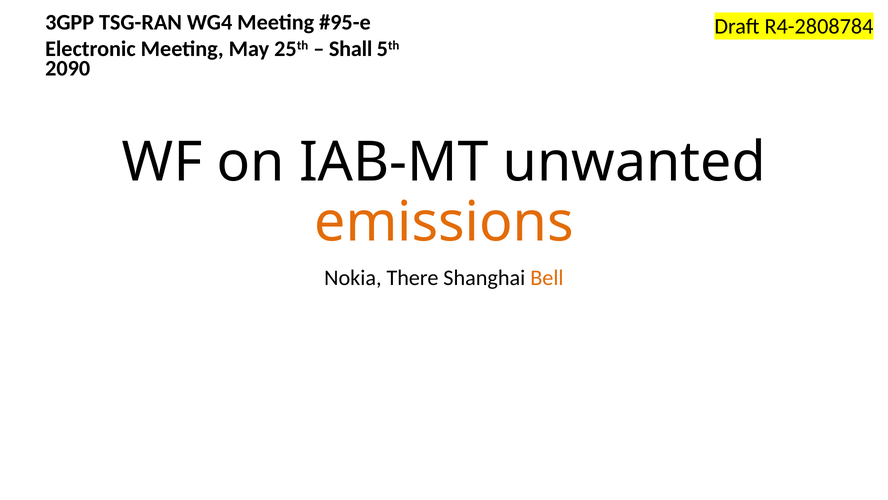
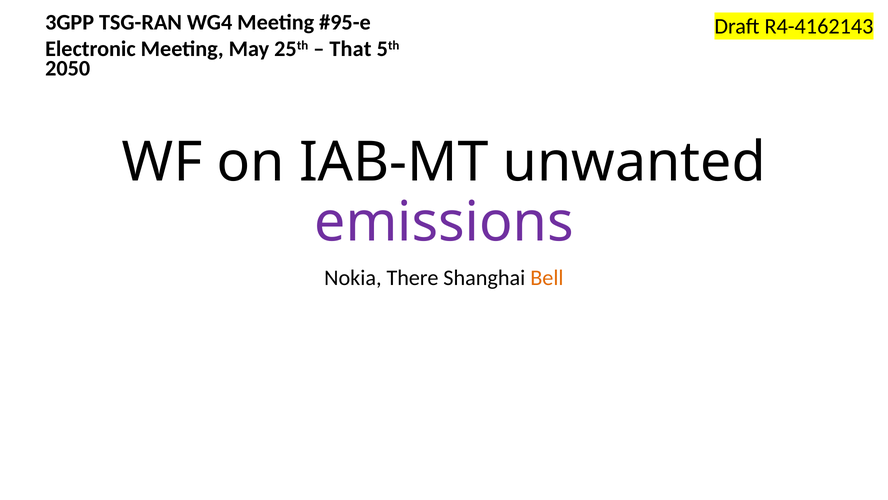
R4-2808784: R4-2808784 -> R4-4162143
Shall: Shall -> That
2090: 2090 -> 2050
emissions colour: orange -> purple
